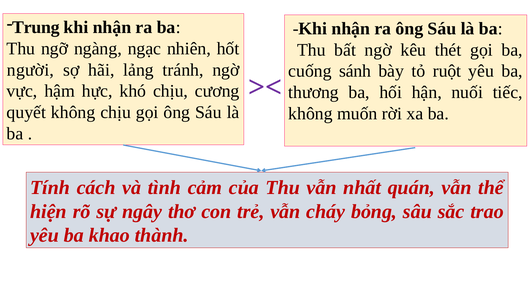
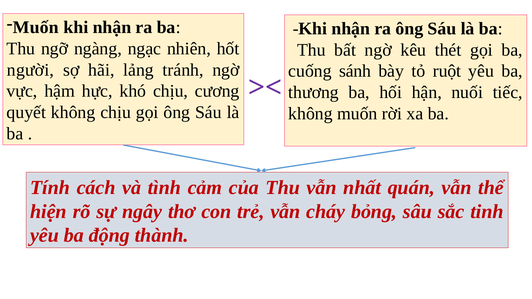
Trung at (36, 27): Trung -> Muốn
trao: trao -> tinh
khao: khao -> động
